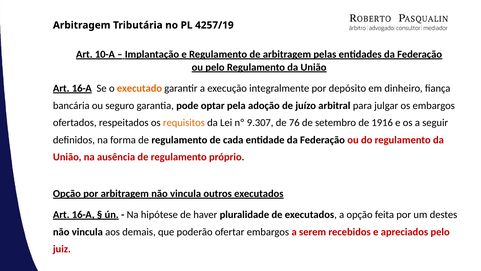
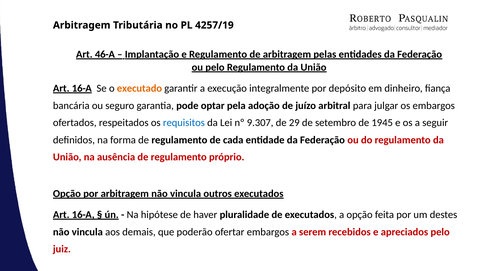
10-A: 10-A -> 46-A
requisitos colour: orange -> blue
76: 76 -> 29
1916: 1916 -> 1945
